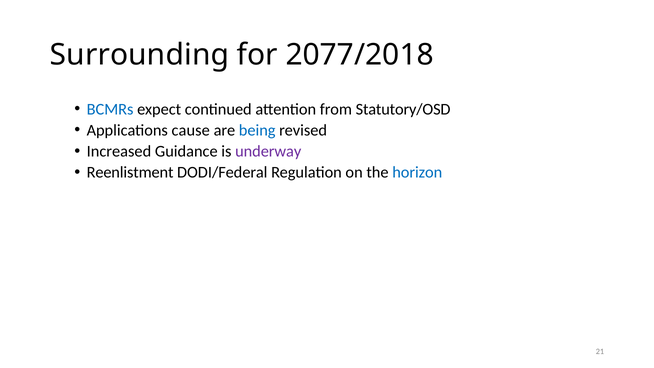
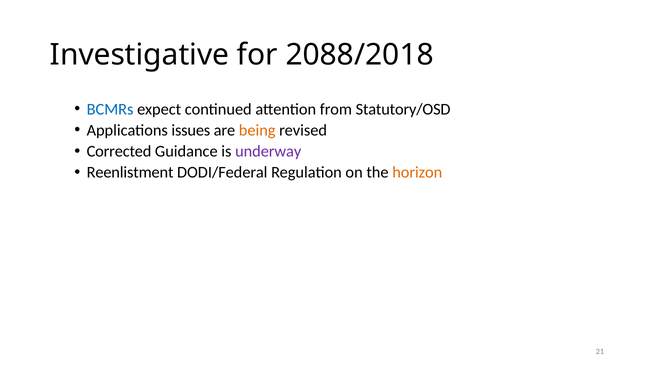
Surrounding: Surrounding -> Investigative
2077/2018: 2077/2018 -> 2088/2018
cause: cause -> issues
being colour: blue -> orange
Increased: Increased -> Corrected
horizon colour: blue -> orange
